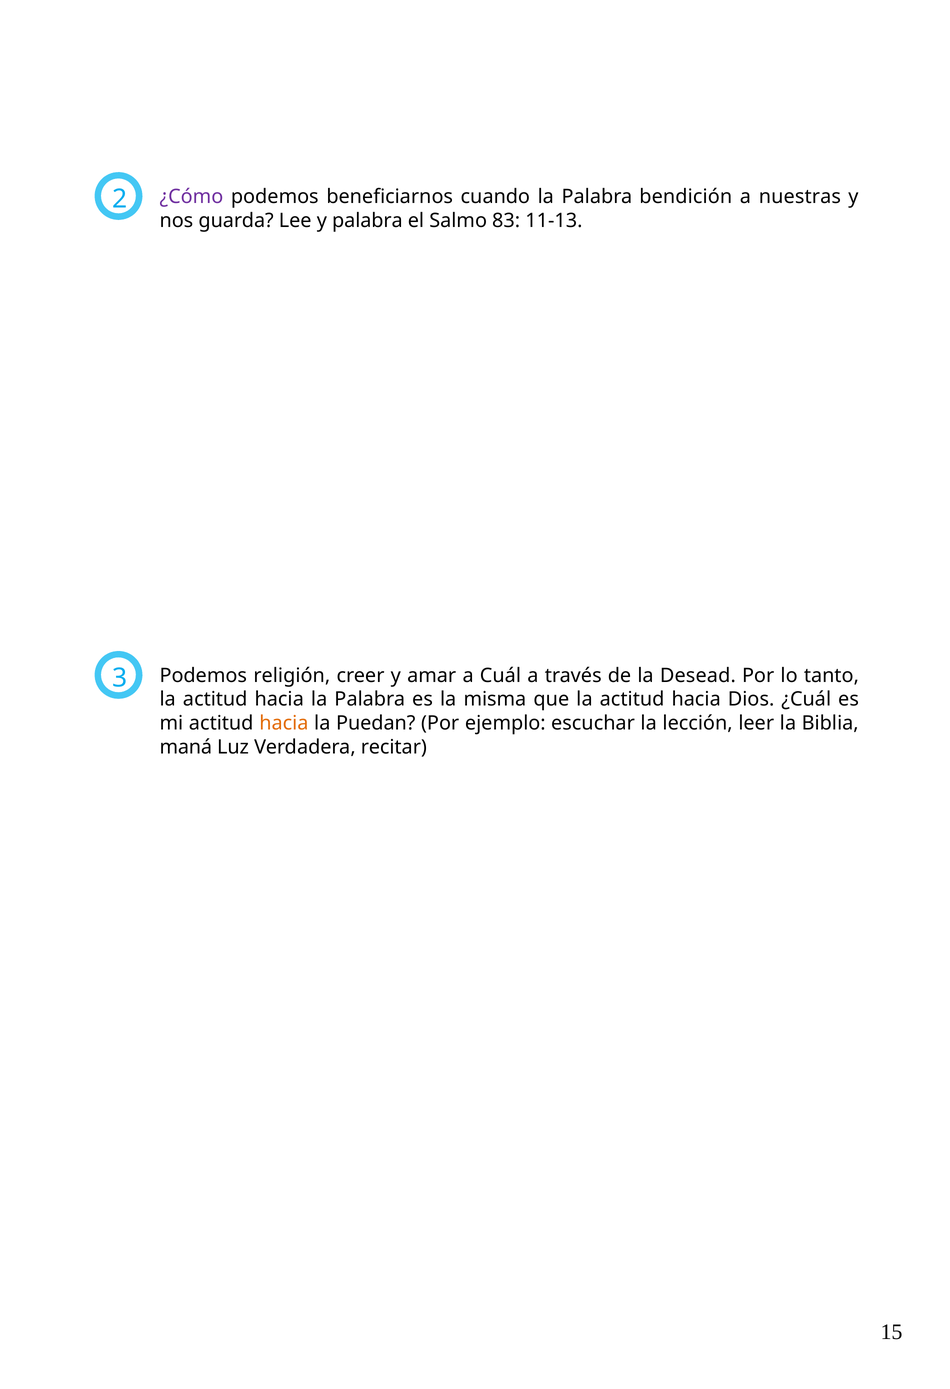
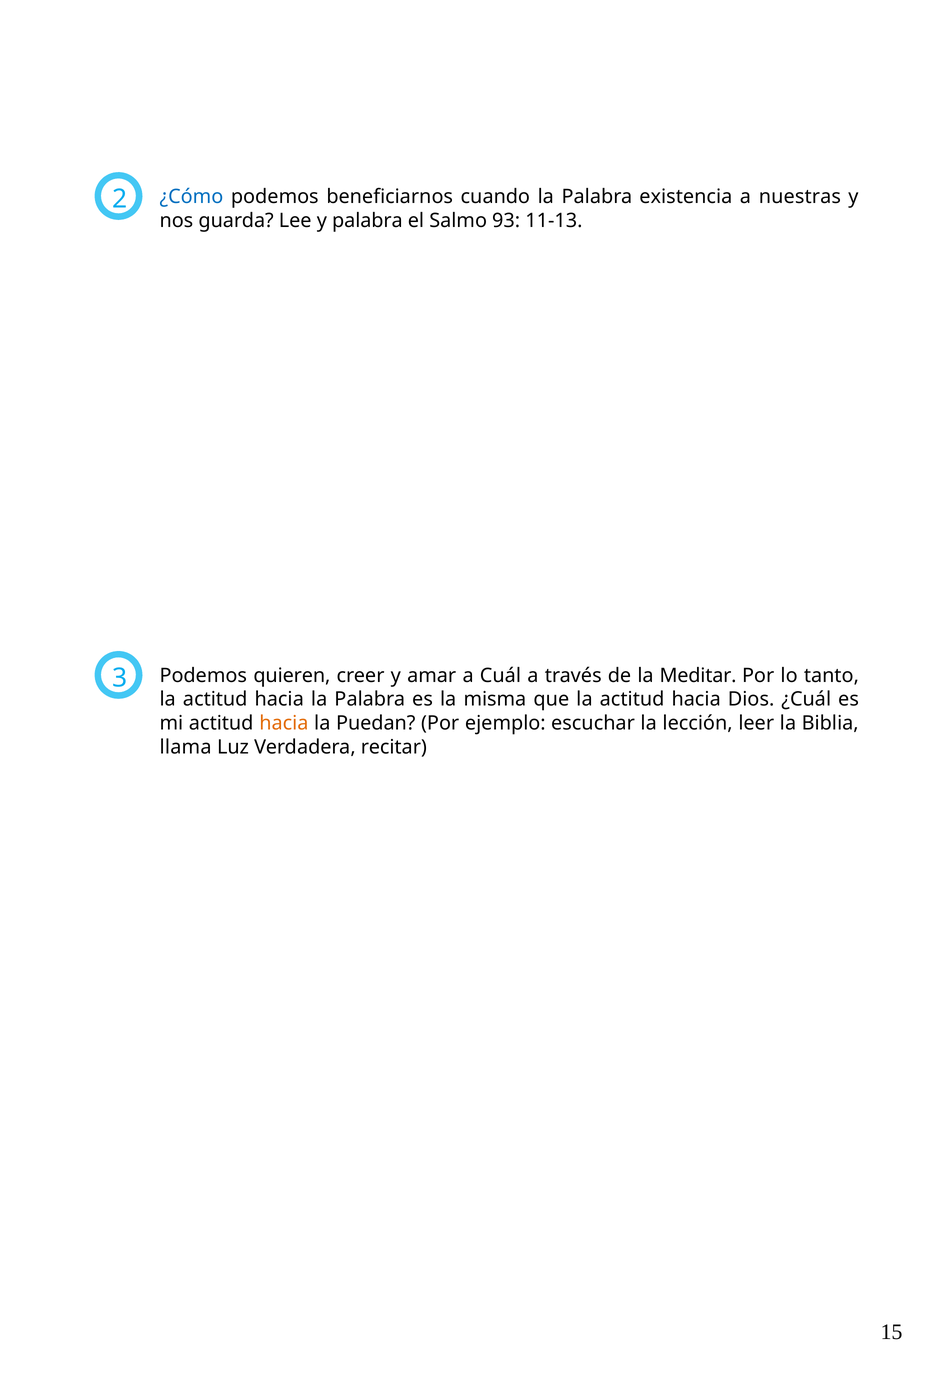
¿Cómo colour: purple -> blue
bendición: bendición -> existencia
83: 83 -> 93
religión: religión -> quieren
Desead: Desead -> Meditar
maná: maná -> llama
